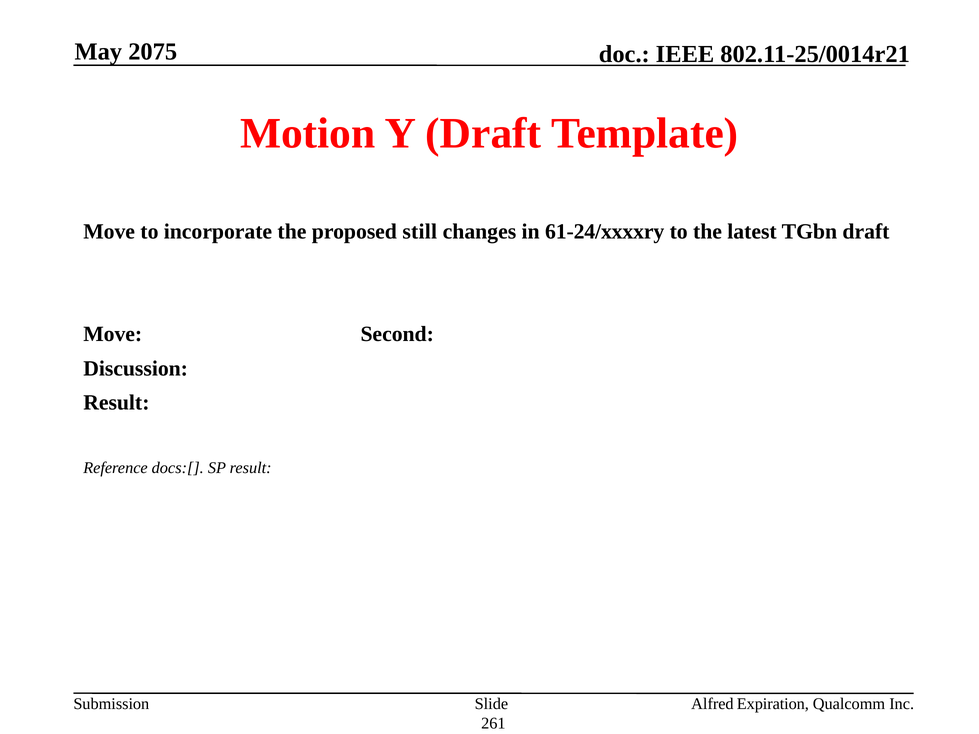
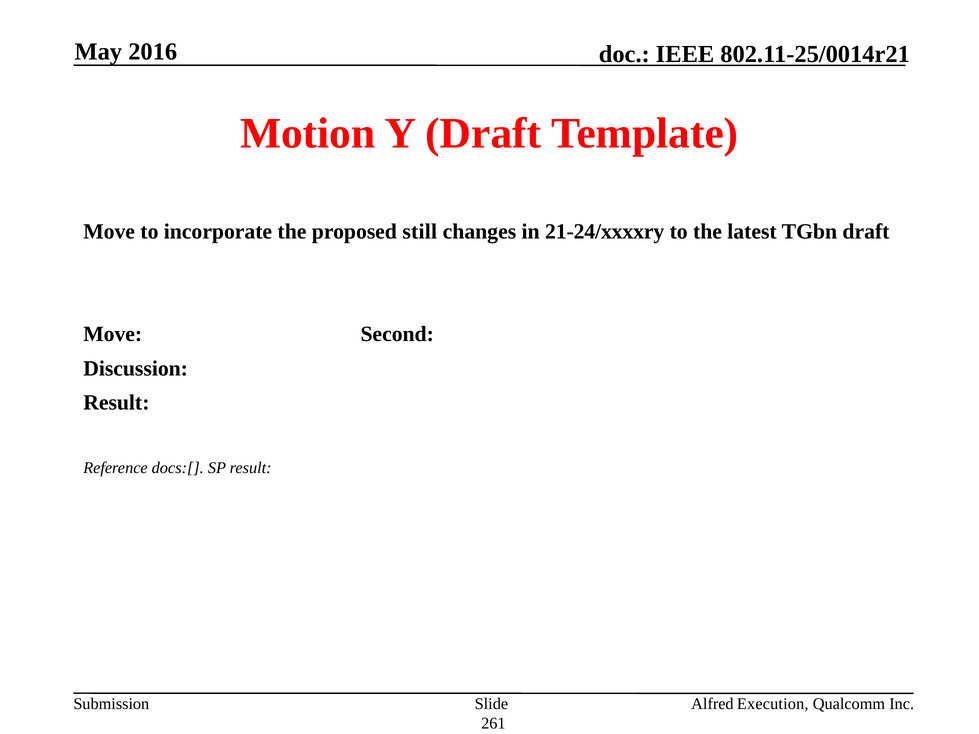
2075: 2075 -> 2016
61-24/xxxxry: 61-24/xxxxry -> 21-24/xxxxry
Expiration: Expiration -> Execution
